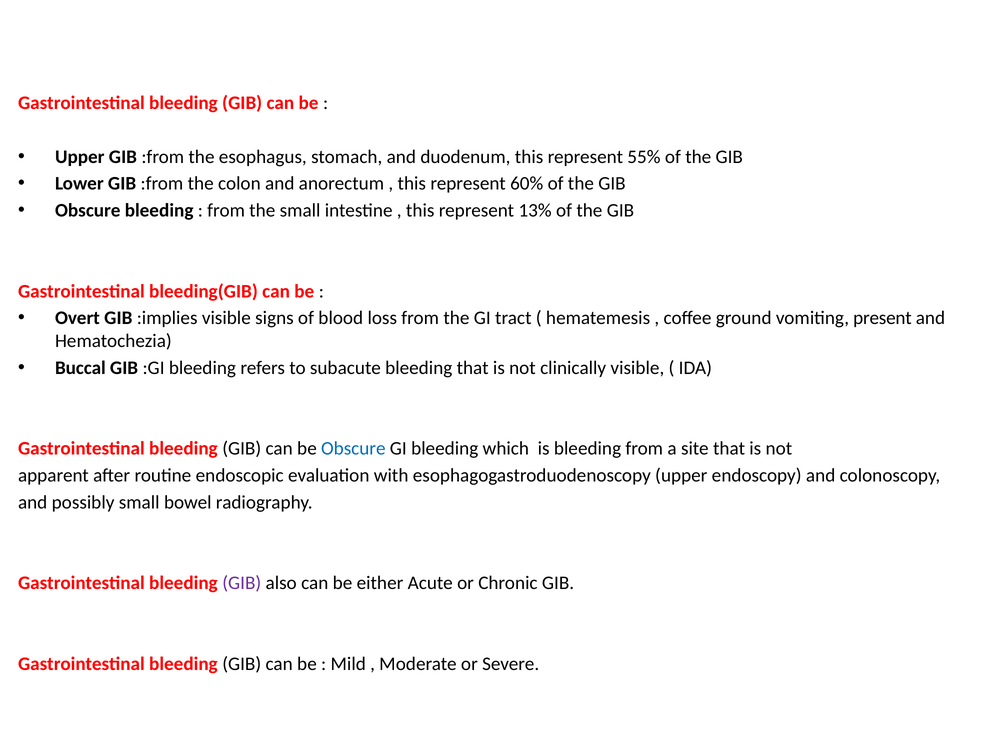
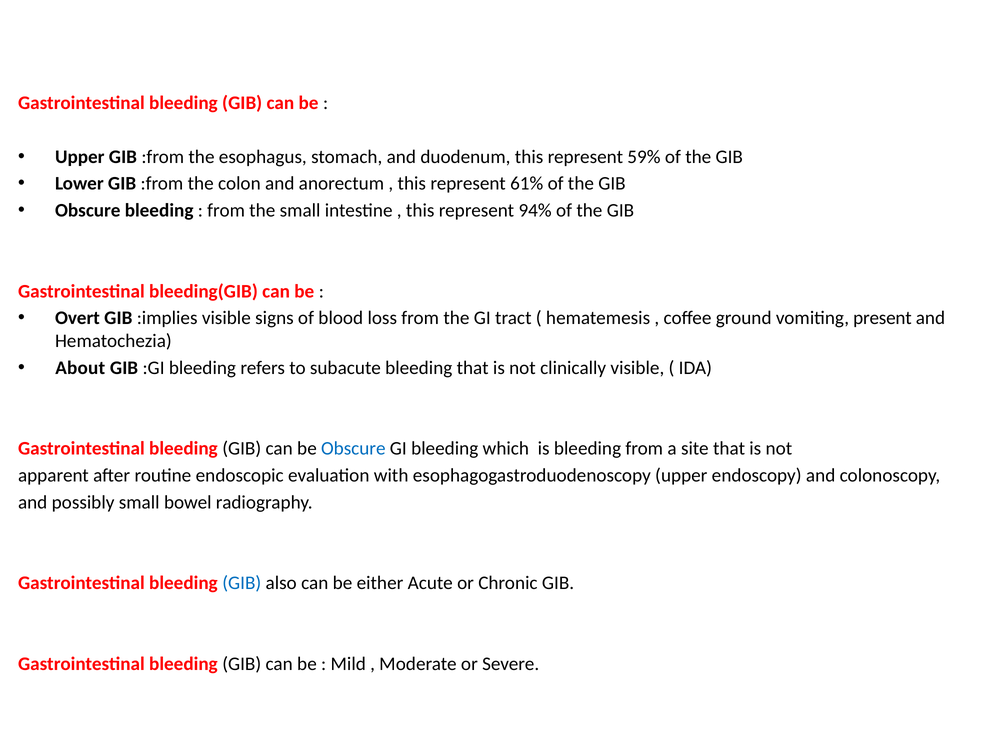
55%: 55% -> 59%
60%: 60% -> 61%
13%: 13% -> 94%
Buccal: Buccal -> About
GIB at (242, 583) colour: purple -> blue
